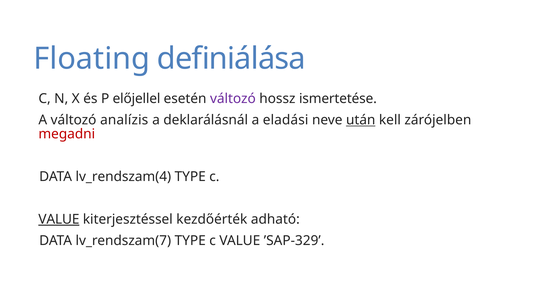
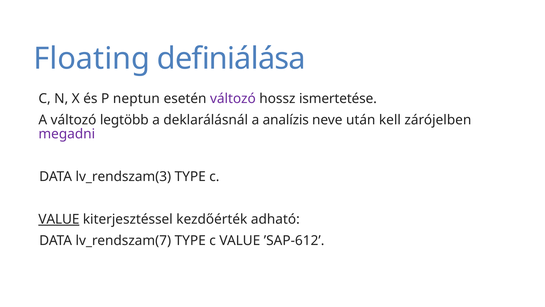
előjellel: előjellel -> neptun
analízis: analízis -> legtöbb
eladási: eladási -> analízis
után underline: present -> none
megadni colour: red -> purple
lv_rendszam(4: lv_rendszam(4 -> lv_rendszam(3
’SAP-329: ’SAP-329 -> ’SAP-612
